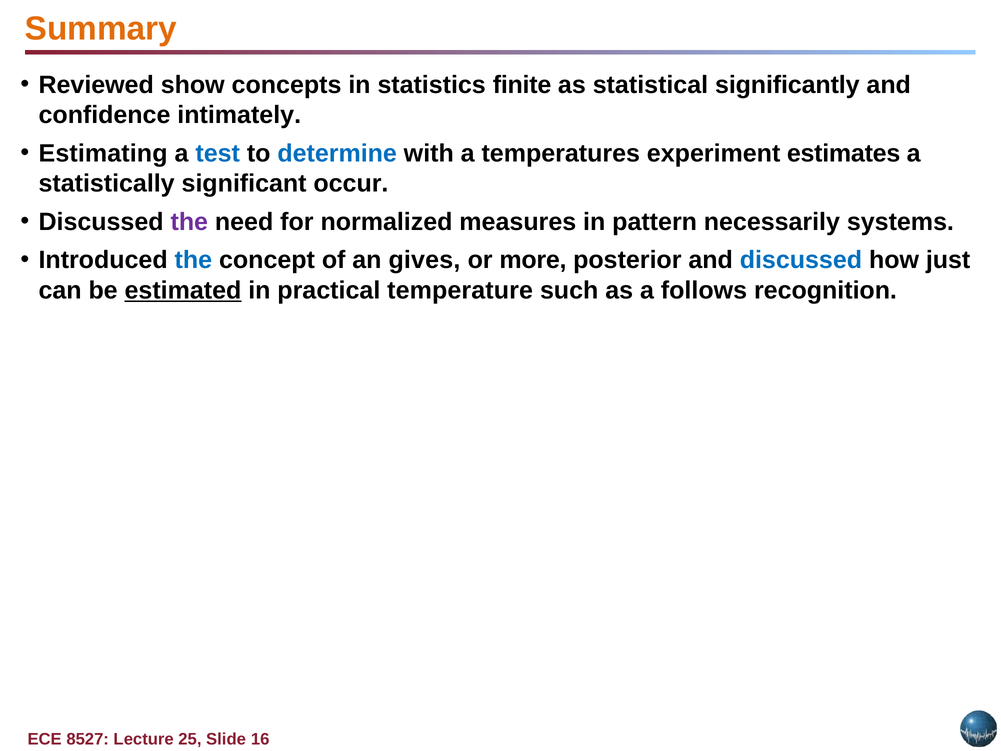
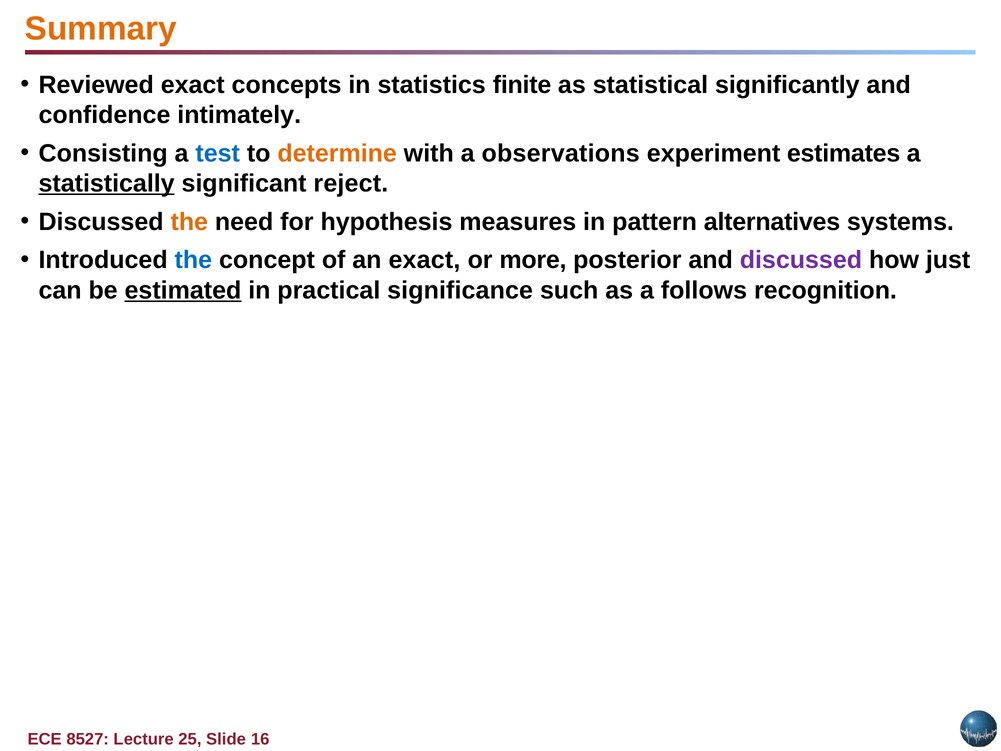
Reviewed show: show -> exact
Estimating: Estimating -> Consisting
determine colour: blue -> orange
temperatures: temperatures -> observations
statistically underline: none -> present
occur: occur -> reject
the at (189, 222) colour: purple -> orange
normalized: normalized -> hypothesis
necessarily: necessarily -> alternatives
an gives: gives -> exact
discussed at (801, 260) colour: blue -> purple
temperature: temperature -> significance
